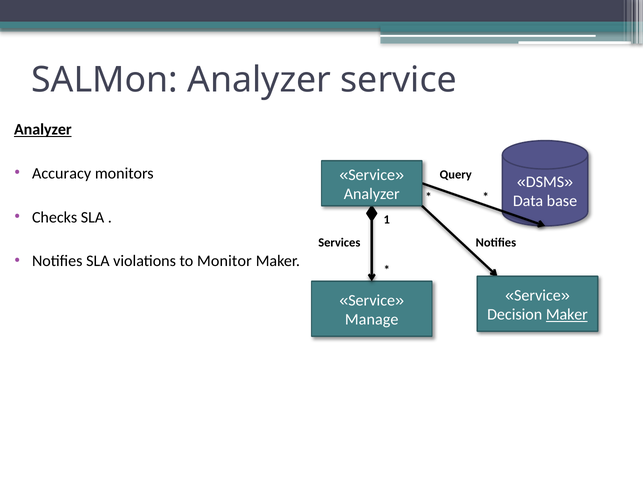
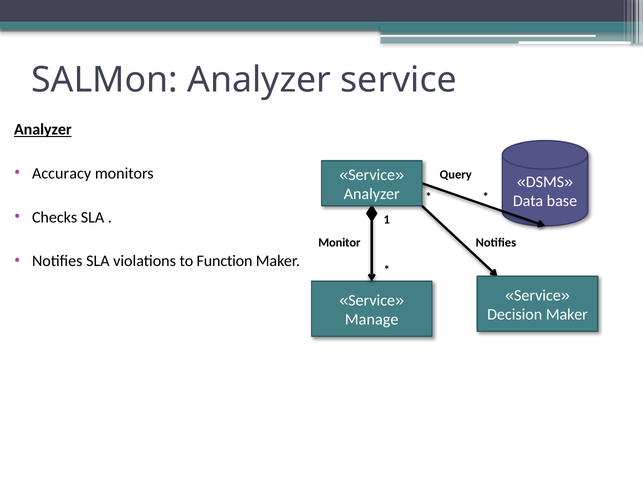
Services: Services -> Monitor
Monitor: Monitor -> Function
Maker at (567, 315) underline: present -> none
